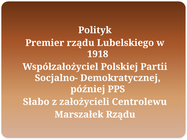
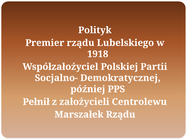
Słabo: Słabo -> Pełnił
